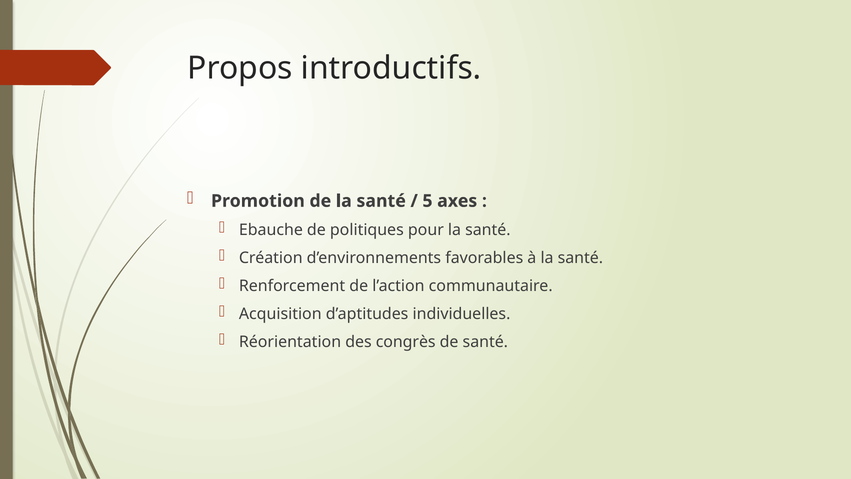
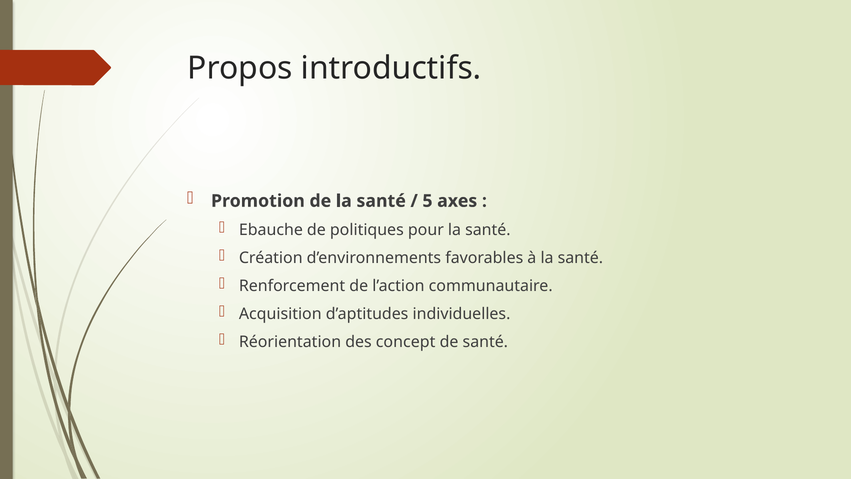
congrès: congrès -> concept
